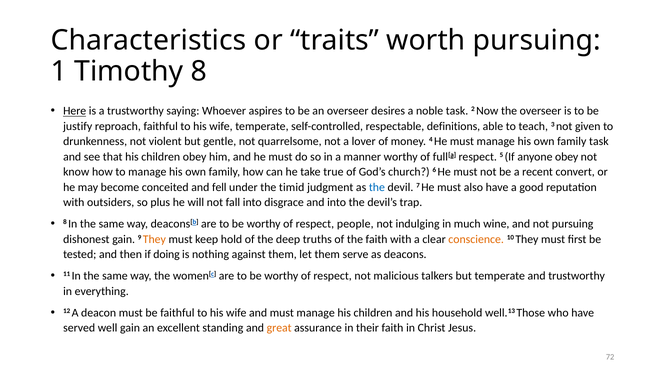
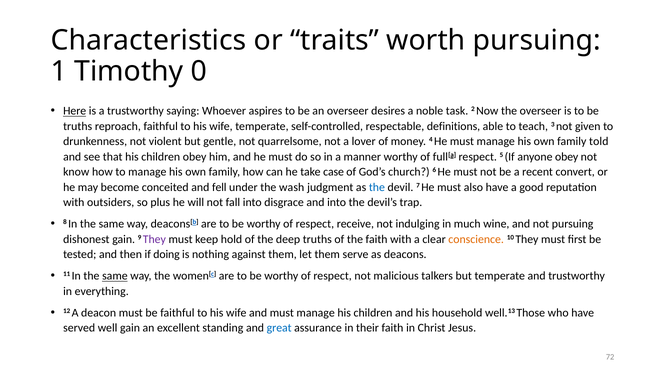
Timothy 8: 8 -> 0
justify at (78, 126): justify -> truths
family task: task -> told
true: true -> case
timid: timid -> wash
people: people -> receive
They at (154, 239) colour: orange -> purple
same at (115, 276) underline: none -> present
great colour: orange -> blue
